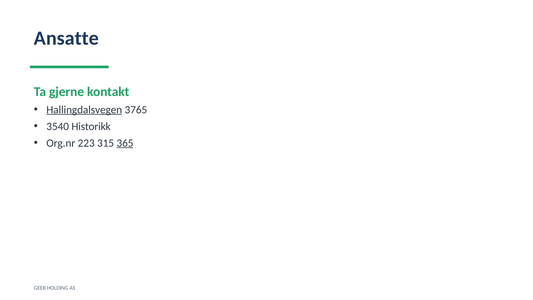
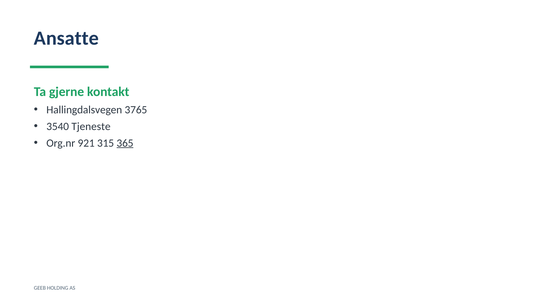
Hallingdalsvegen underline: present -> none
Historikk: Historikk -> Tjeneste
223: 223 -> 921
